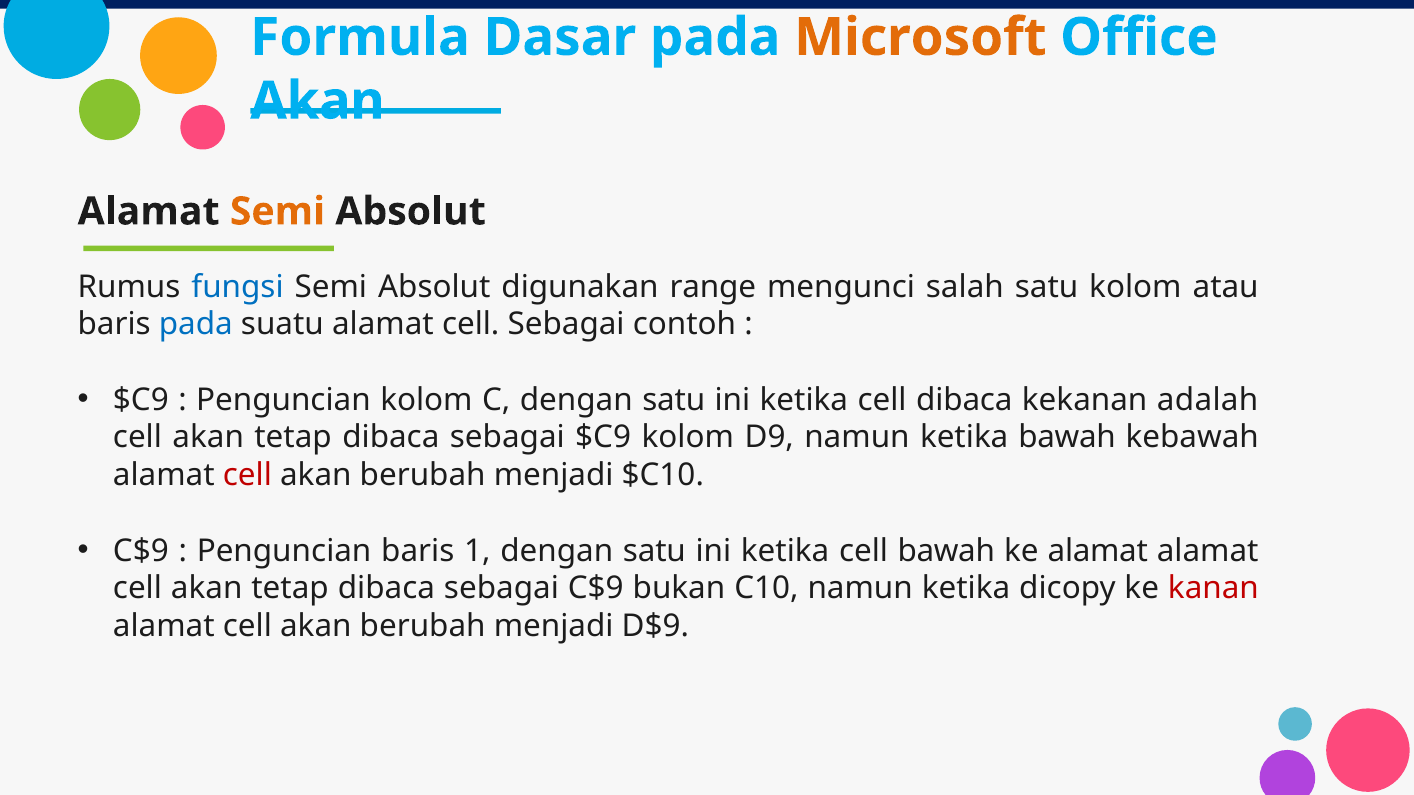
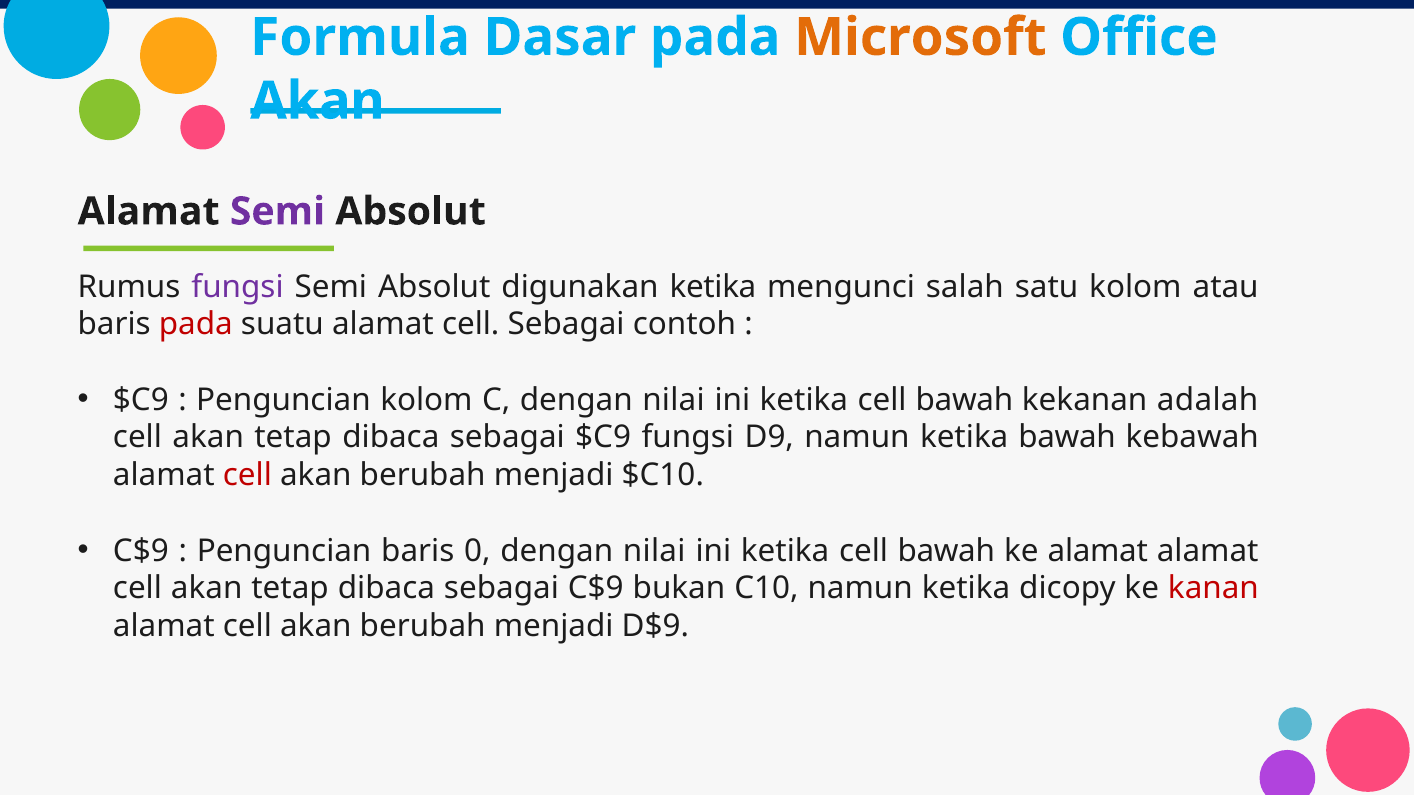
Semi at (277, 212) colour: orange -> purple
fungsi at (238, 287) colour: blue -> purple
digunakan range: range -> ketika
pada at (196, 325) colour: blue -> red
C dengan satu: satu -> nilai
dibaca at (964, 400): dibaca -> bawah
$C9 kolom: kolom -> fungsi
1: 1 -> 0
satu at (654, 551): satu -> nilai
